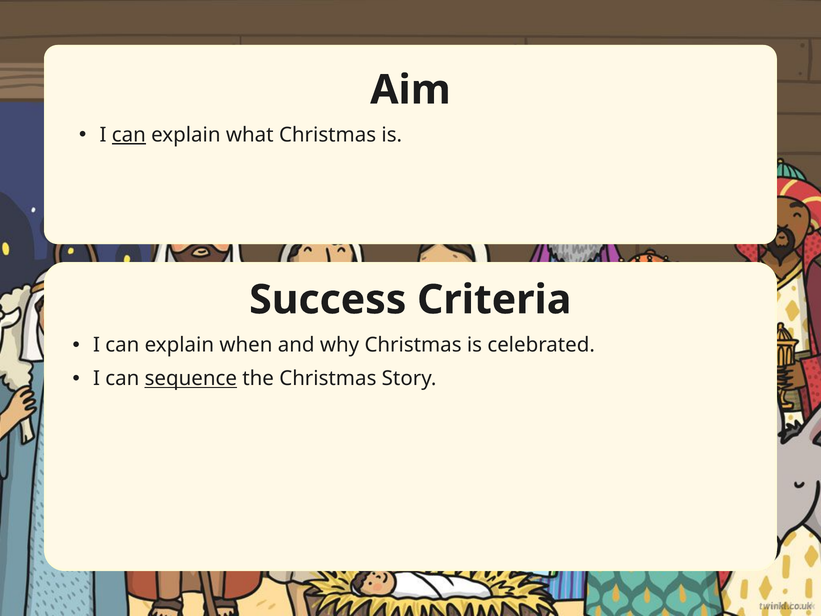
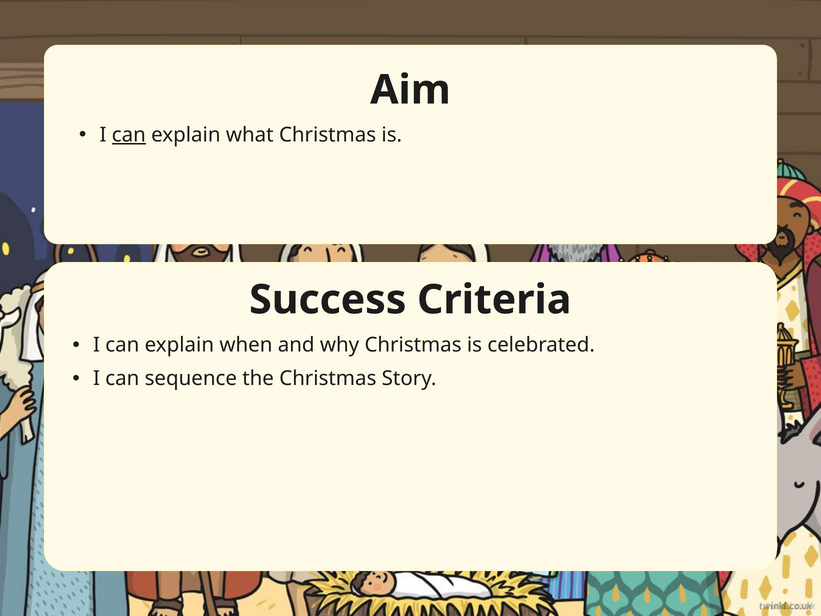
sequence underline: present -> none
